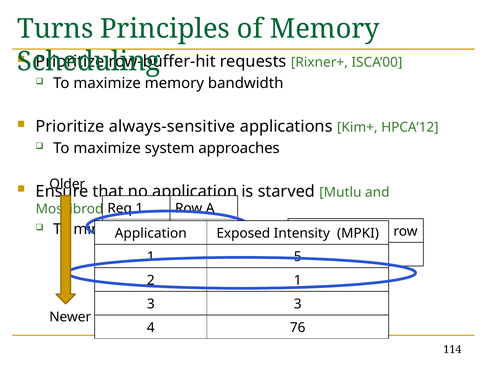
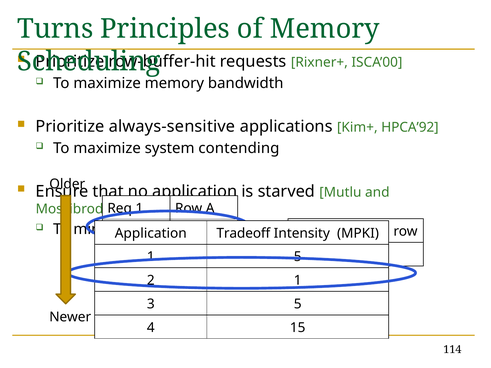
HPCA’12: HPCA’12 -> HPCA’92
approaches: approaches -> contending
Exposed: Exposed -> Tradeoff
3 3: 3 -> 5
76: 76 -> 15
